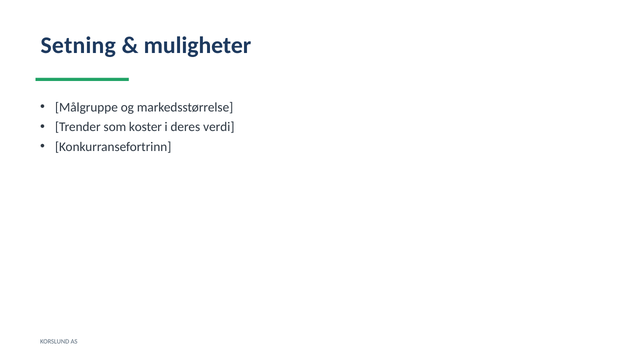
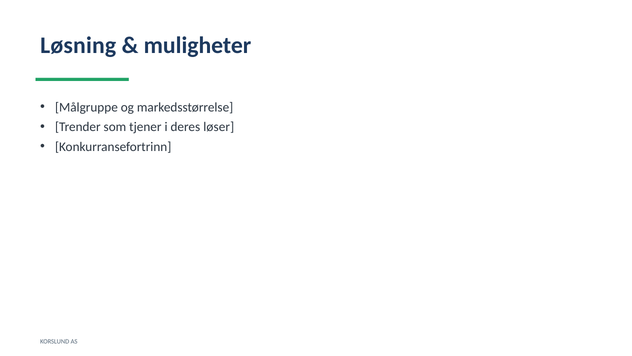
Setning: Setning -> Løsning
koster: koster -> tjener
verdi: verdi -> løser
